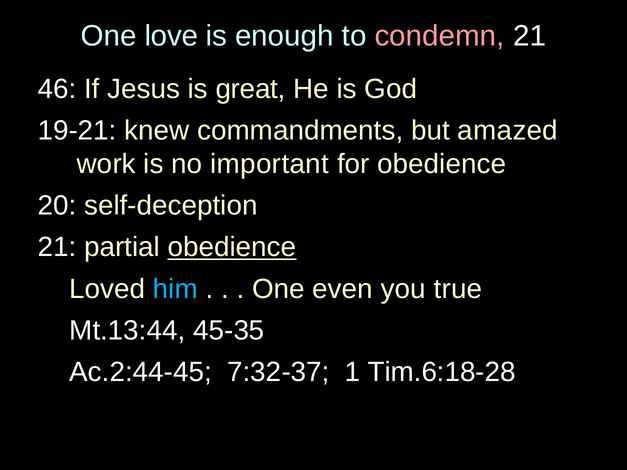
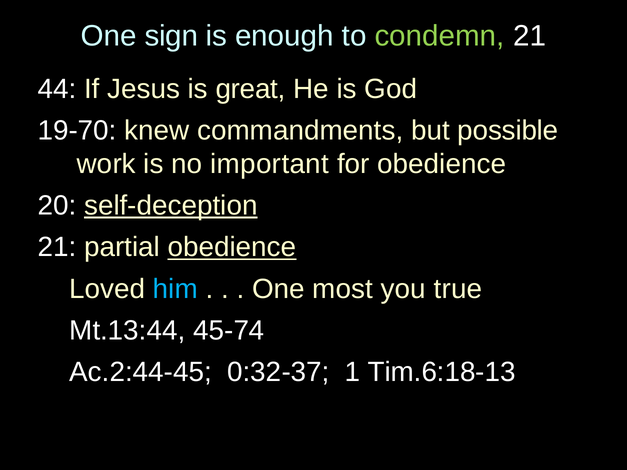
love: love -> sign
condemn colour: pink -> light green
46: 46 -> 44
19-21: 19-21 -> 19-70
amazed: amazed -> possible
self-deception underline: none -> present
even: even -> most
45-35: 45-35 -> 45-74
7:32-37: 7:32-37 -> 0:32-37
Tim.6:18-28: Tim.6:18-28 -> Tim.6:18-13
